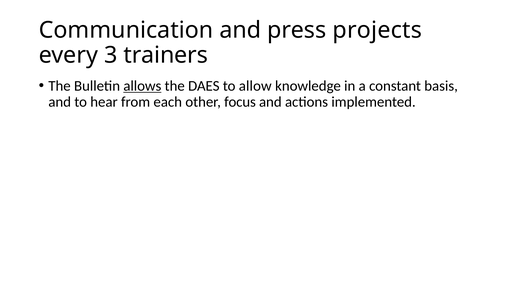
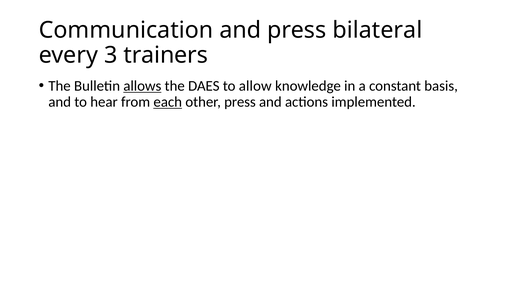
projects: projects -> bilateral
each underline: none -> present
other focus: focus -> press
